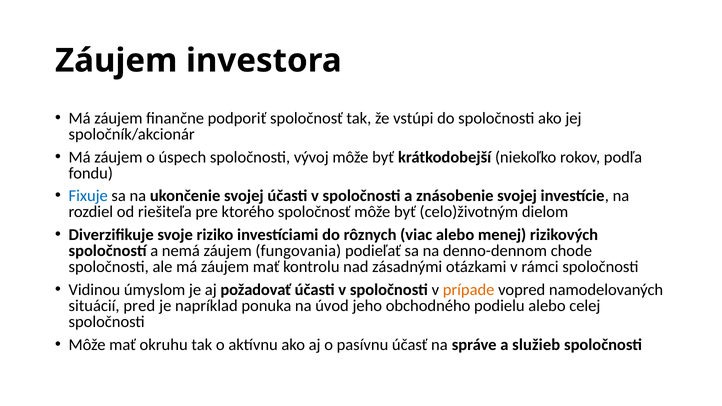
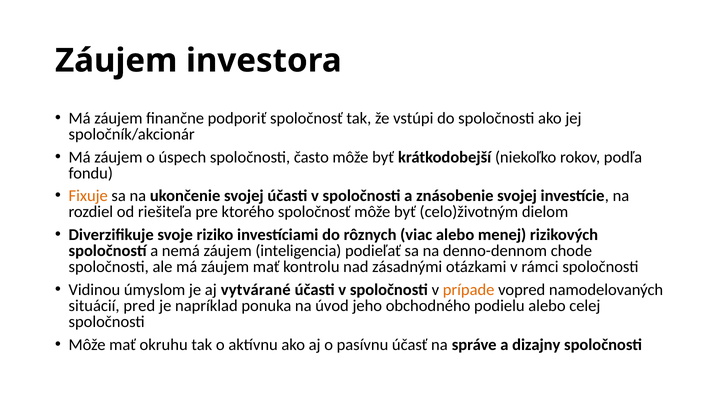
vývoj: vývoj -> často
Fixuje colour: blue -> orange
fungovania: fungovania -> inteligencia
požadovať: požadovať -> vytvárané
služieb: služieb -> dizajny
